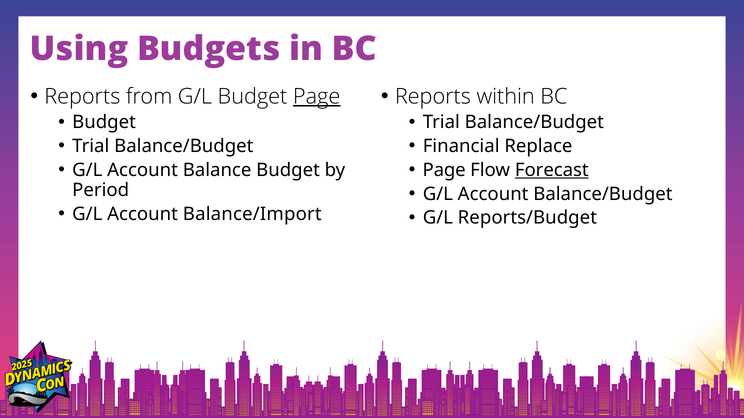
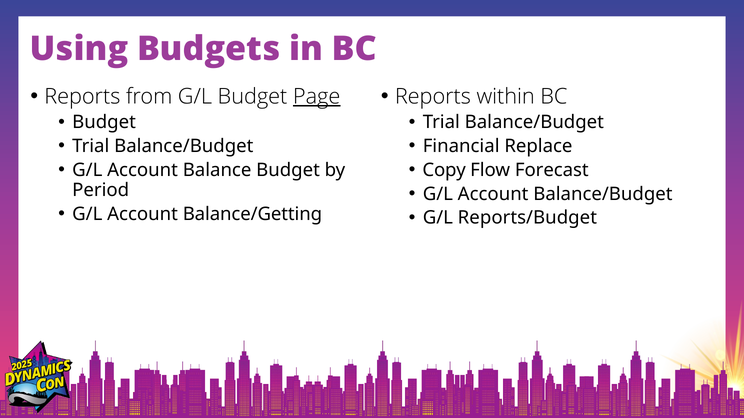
Page at (444, 170): Page -> Copy
Forecast underline: present -> none
Balance/Import: Balance/Import -> Balance/Getting
